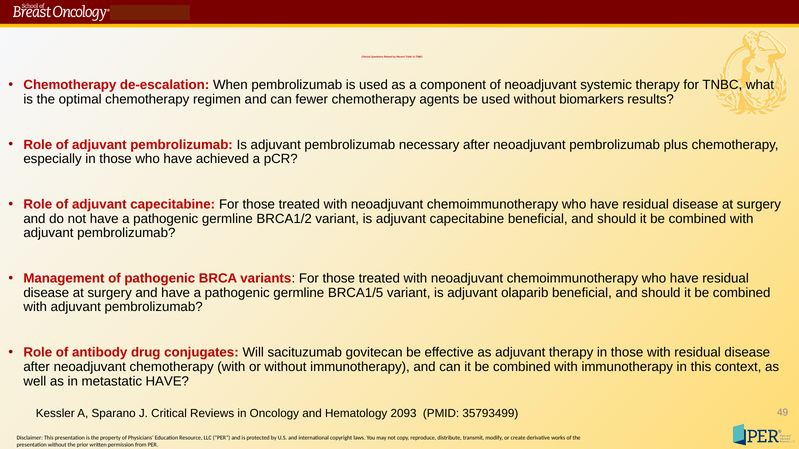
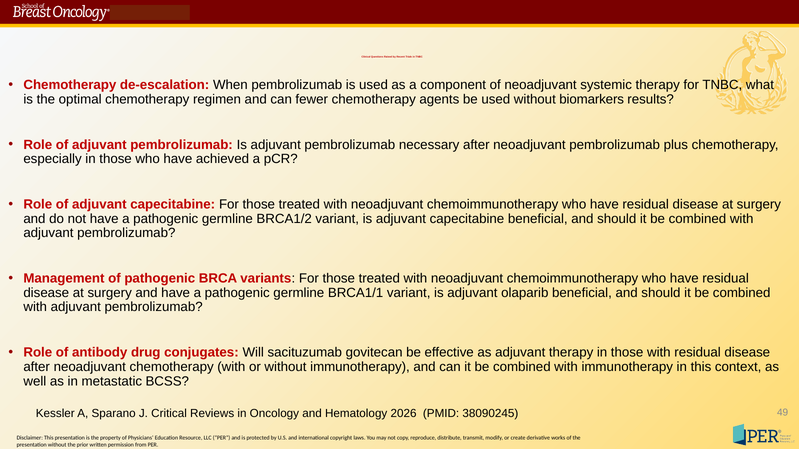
BRCA1/5: BRCA1/5 -> BRCA1/1
metastatic HAVE: HAVE -> BCSS
2093: 2093 -> 2026
35793499: 35793499 -> 38090245
